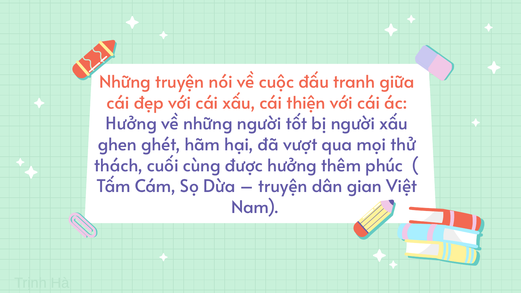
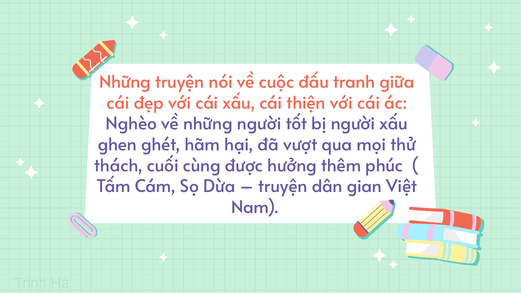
Hưởng at (131, 124): Hưởng -> Nghèo
